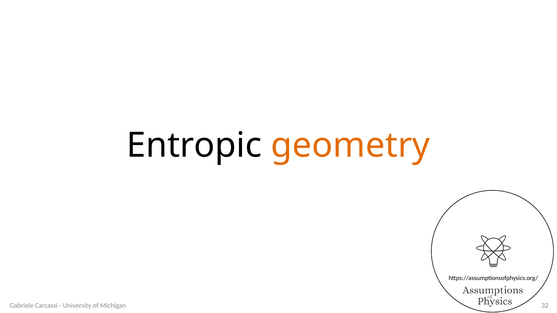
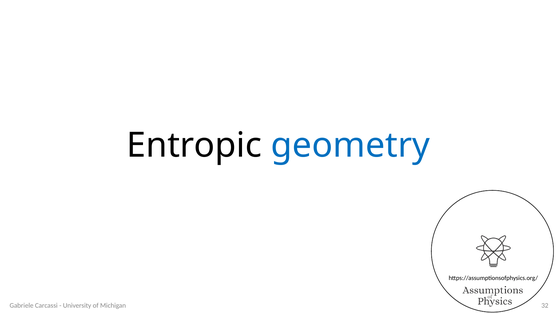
geometry colour: orange -> blue
